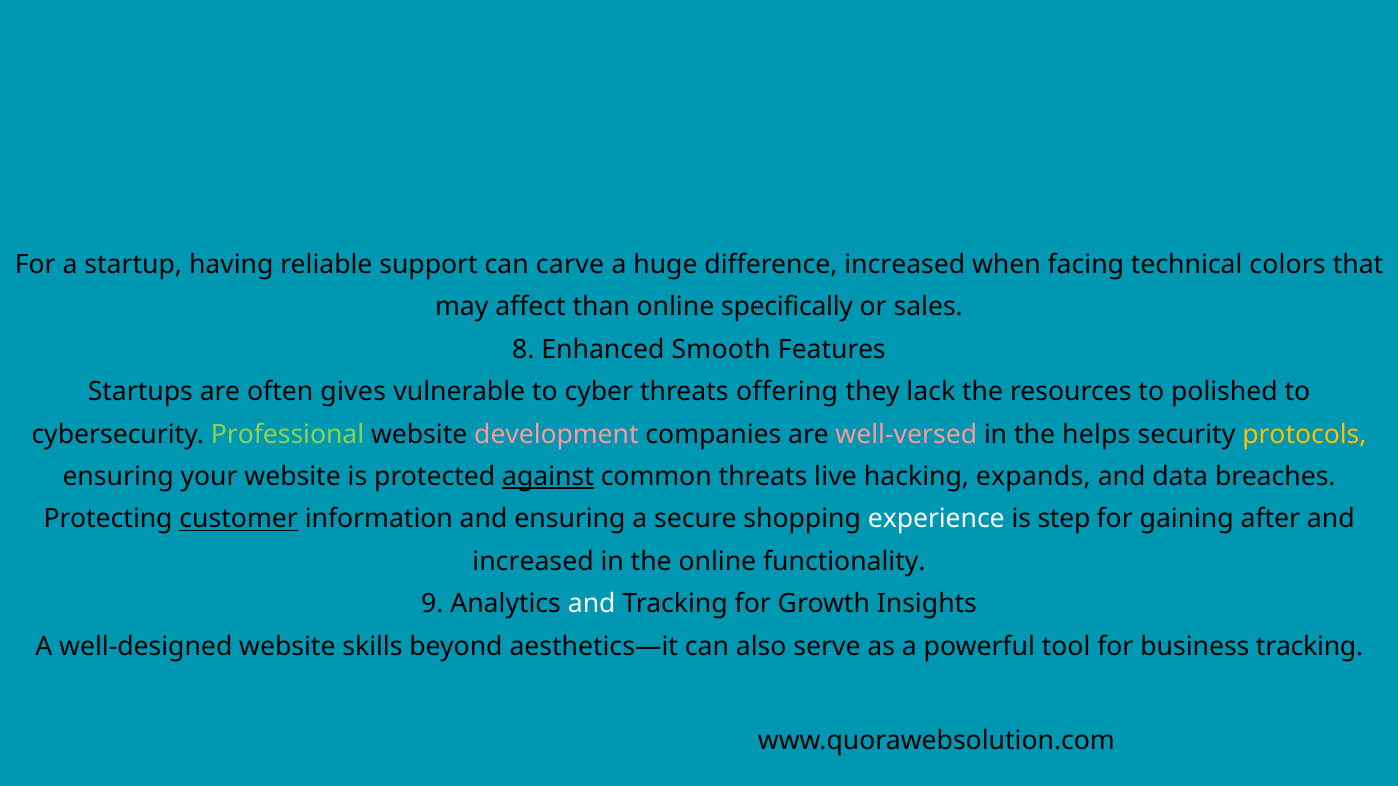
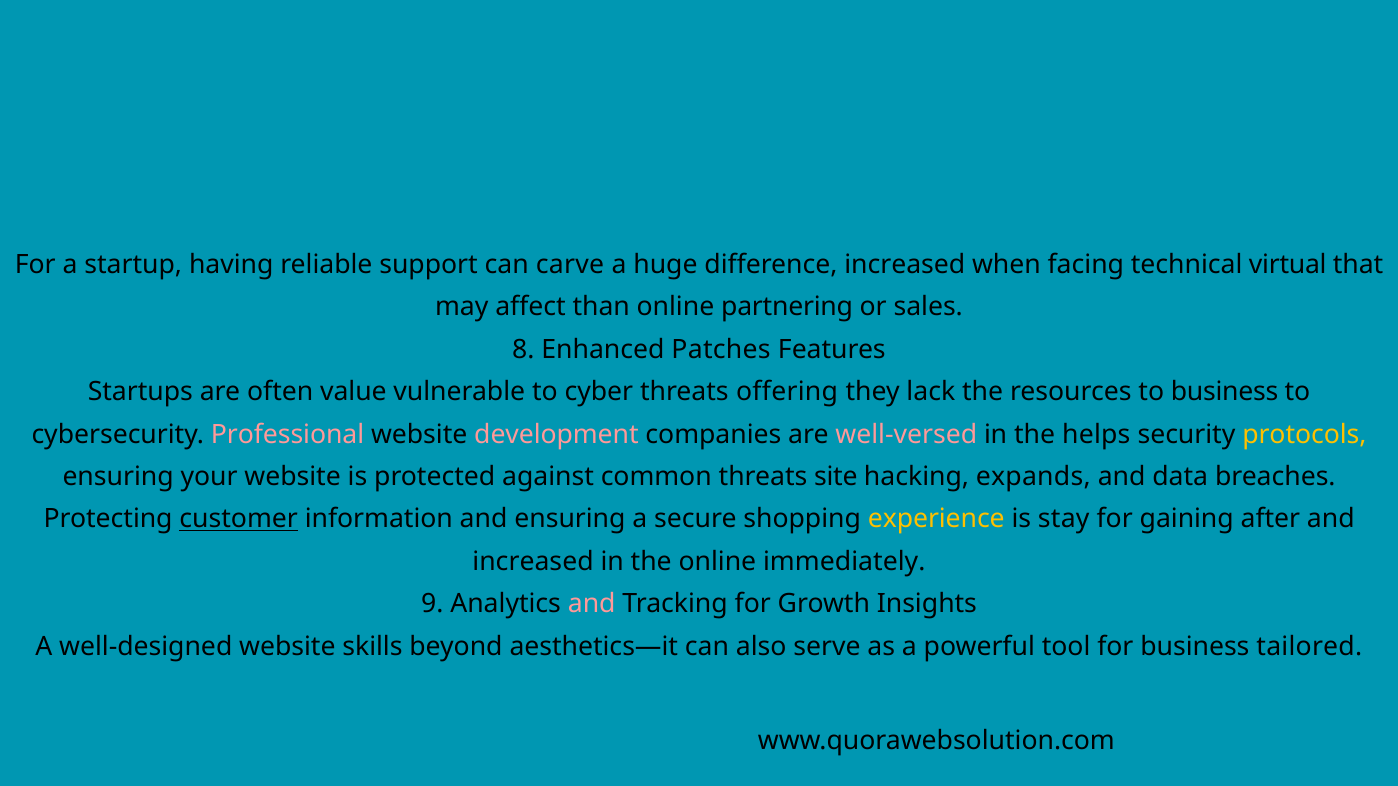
colors: colors -> virtual
specifically: specifically -> partnering
Smooth: Smooth -> Patches
gives: gives -> value
to polished: polished -> business
Professional colour: light green -> pink
against underline: present -> none
live: live -> site
experience colour: white -> yellow
step: step -> stay
functionality: functionality -> immediately
and at (592, 604) colour: white -> pink
business tracking: tracking -> tailored
